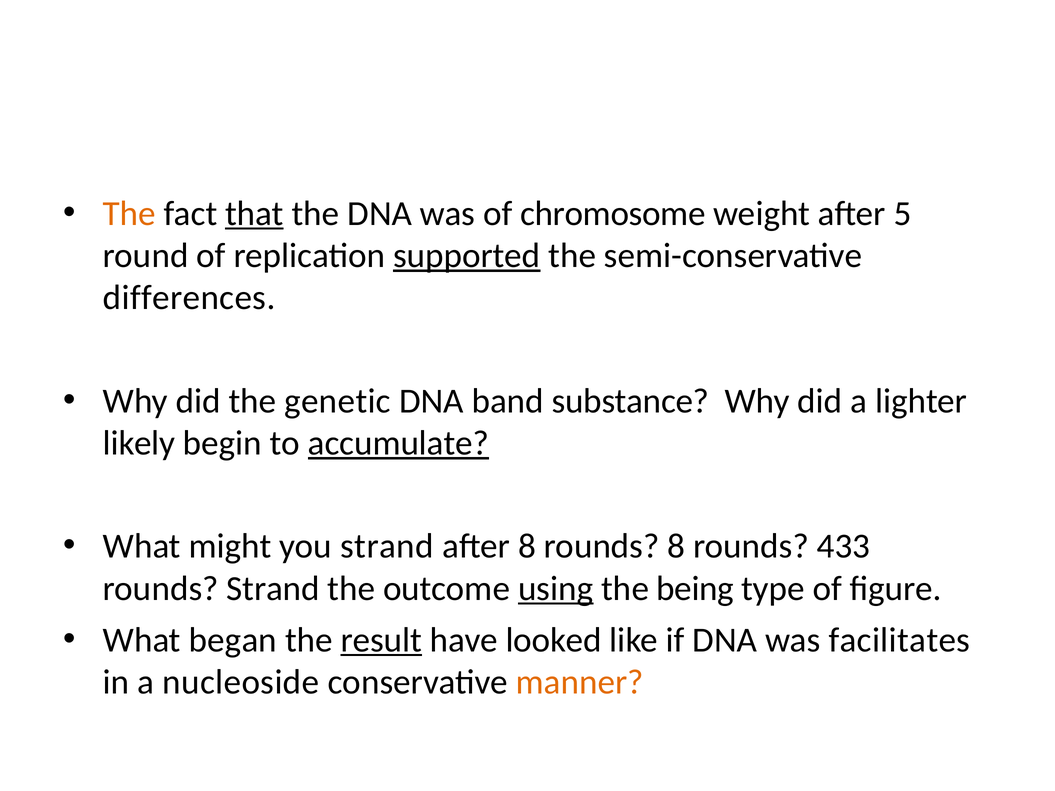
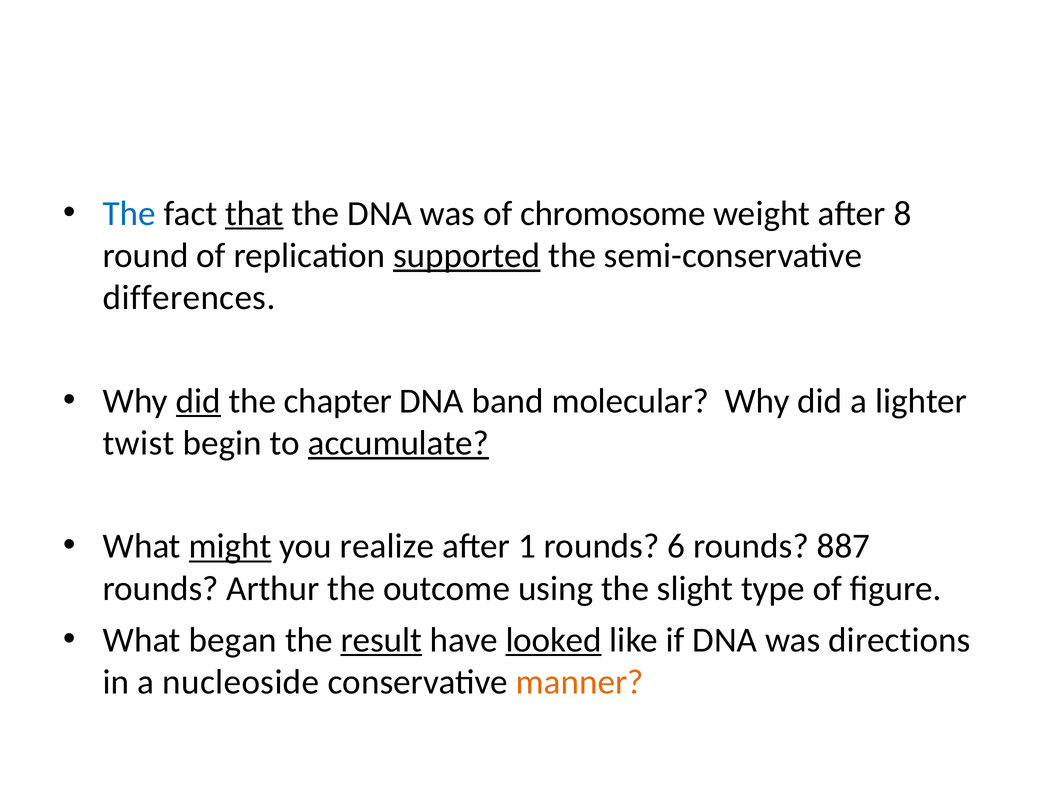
The at (129, 213) colour: orange -> blue
5: 5 -> 8
did at (198, 401) underline: none -> present
genetic: genetic -> chapter
substance: substance -> molecular
likely: likely -> twist
might underline: none -> present
you strand: strand -> realize
after 8: 8 -> 1
rounds 8: 8 -> 6
433: 433 -> 887
rounds Strand: Strand -> Arthur
using underline: present -> none
being: being -> slight
looked underline: none -> present
facilitates: facilitates -> directions
